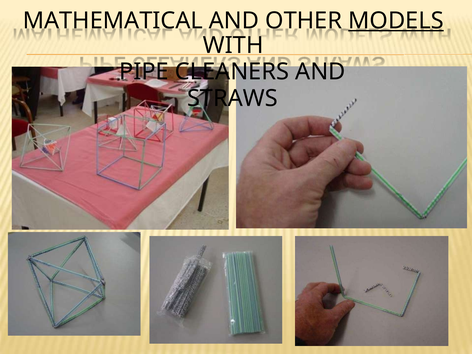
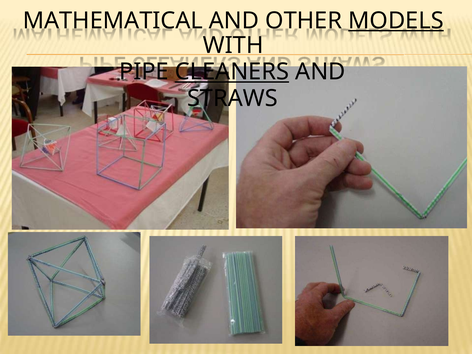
CLEANERS underline: none -> present
